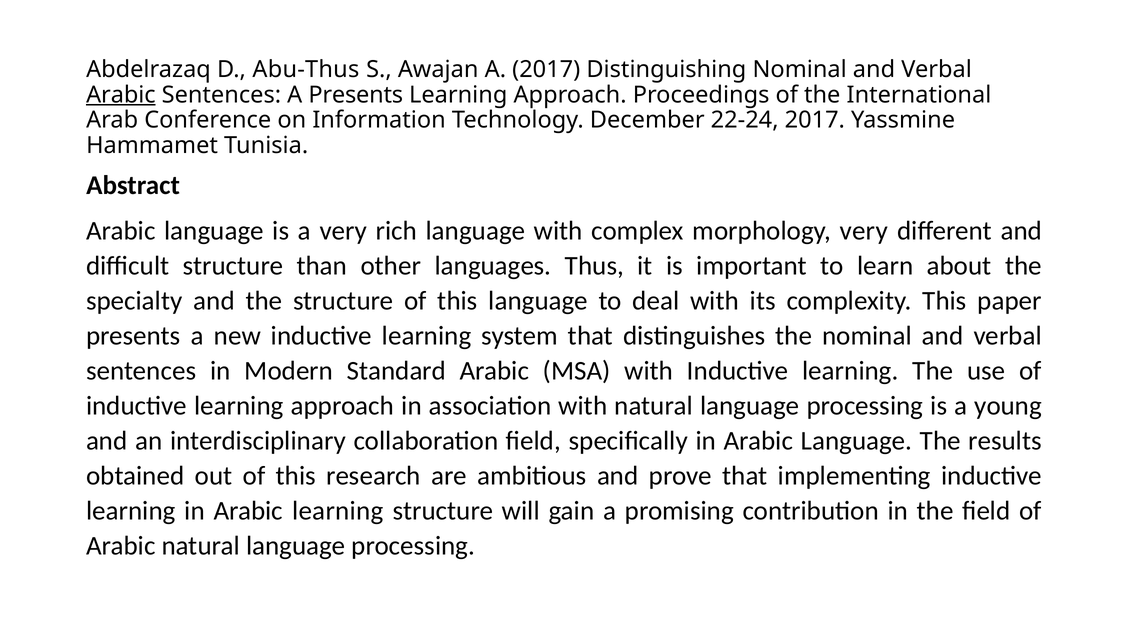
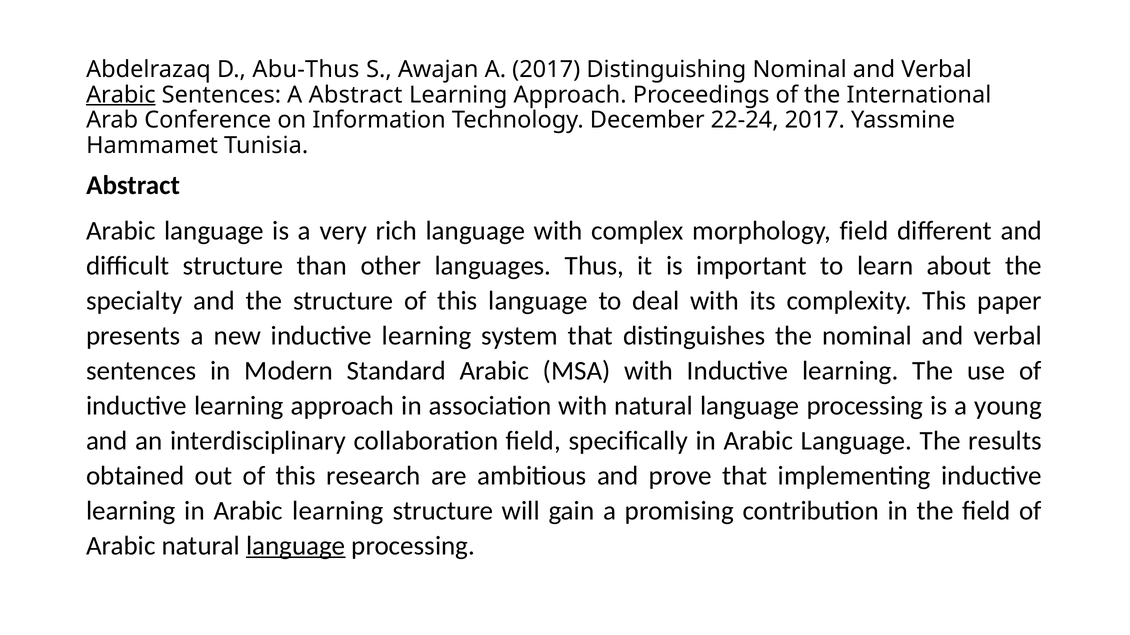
A Presents: Presents -> Abstract
morphology very: very -> field
language at (296, 546) underline: none -> present
